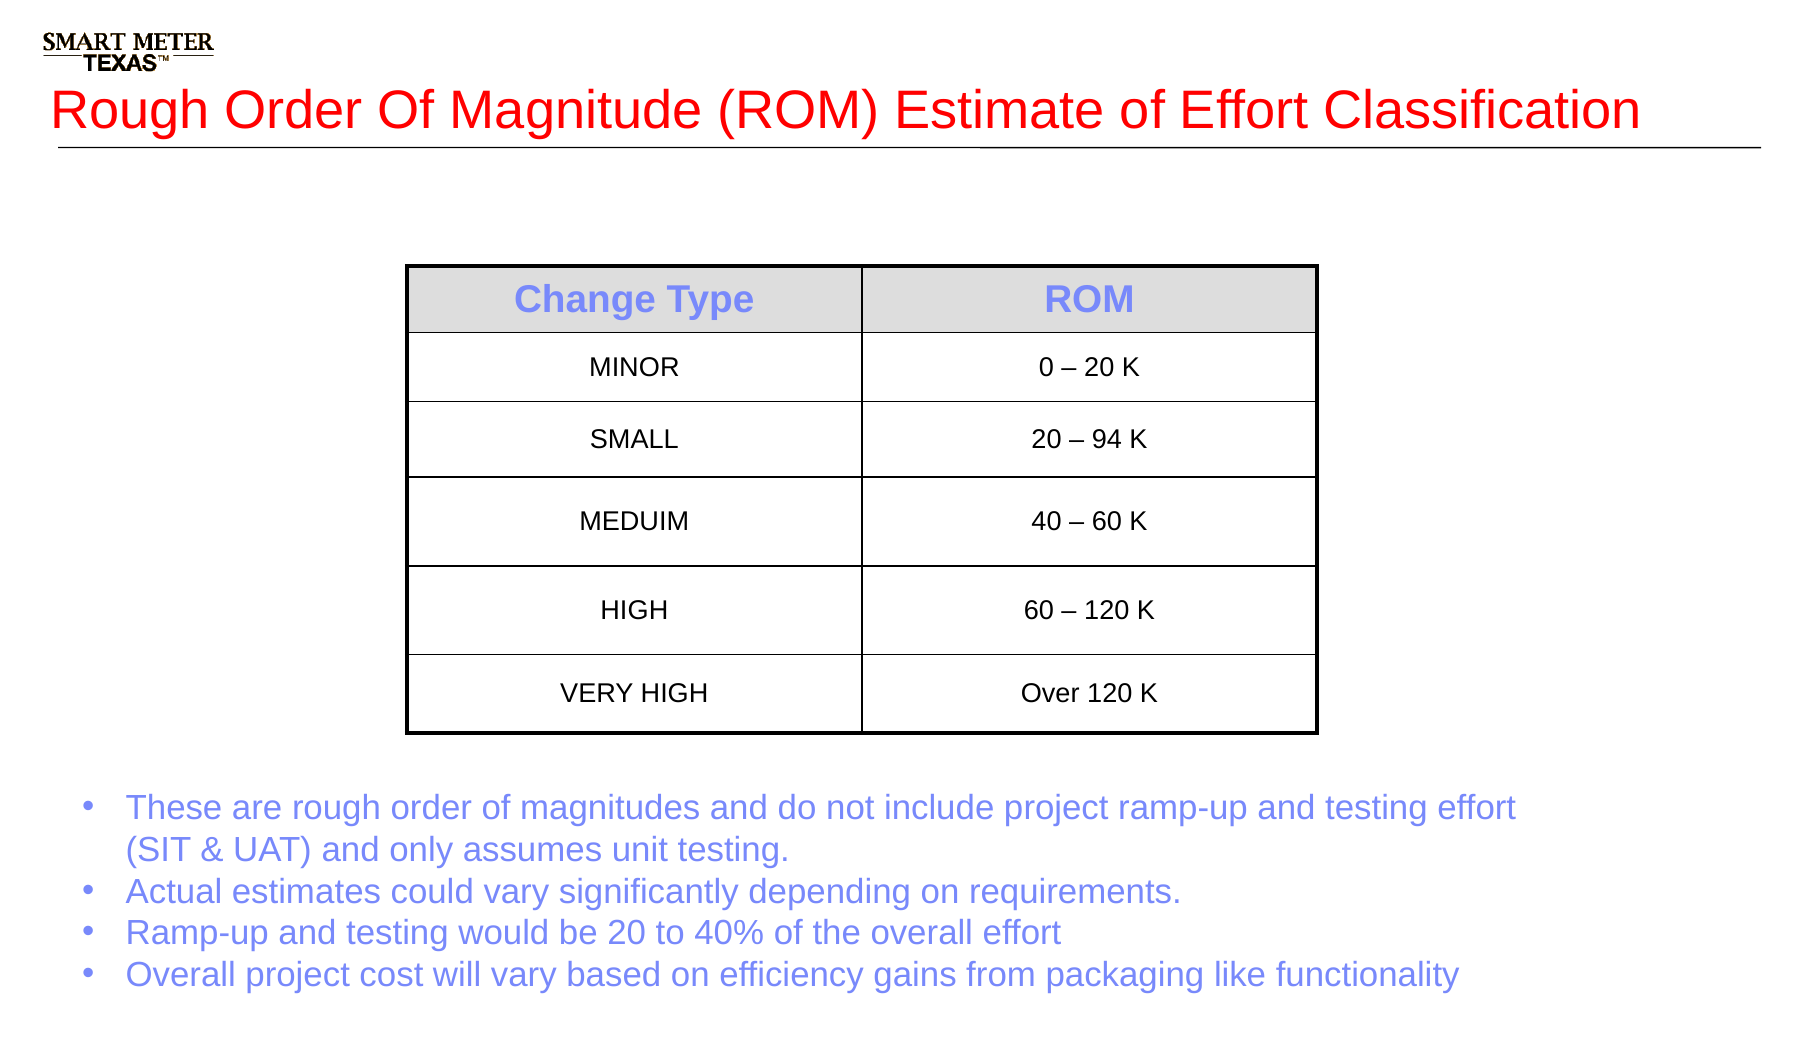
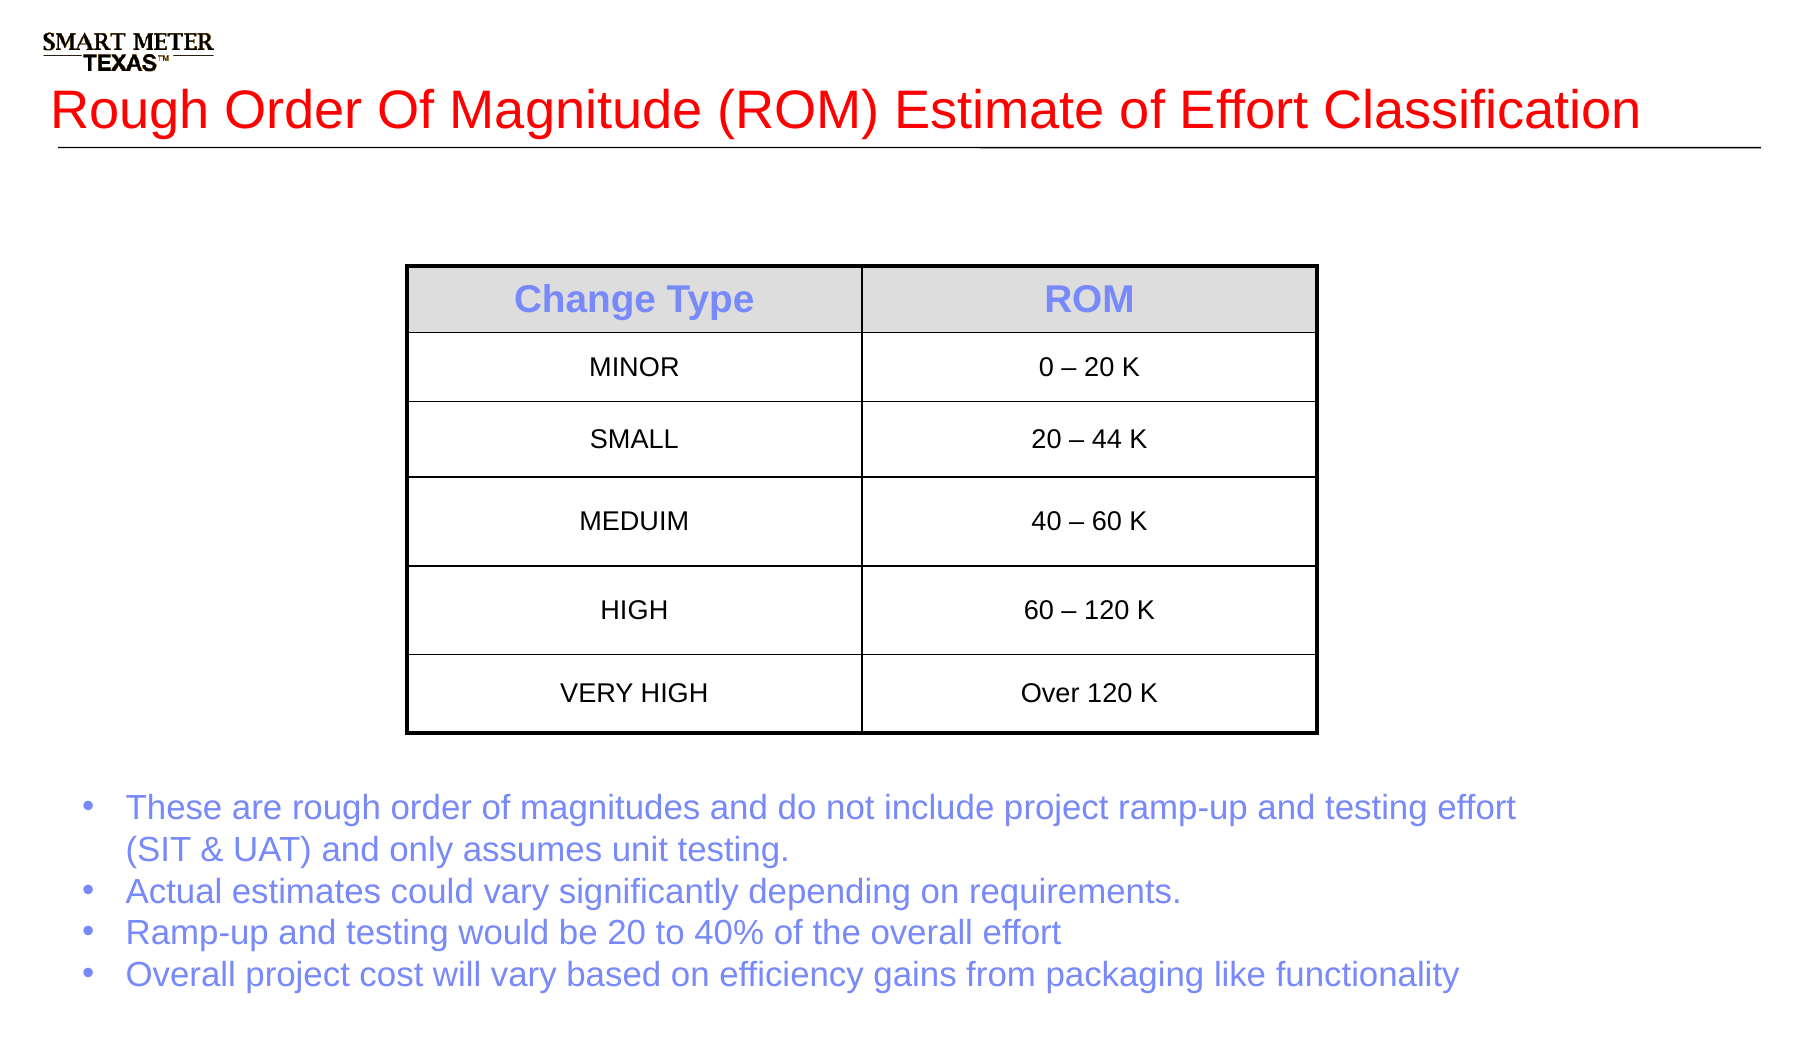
94: 94 -> 44
